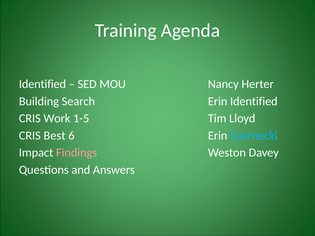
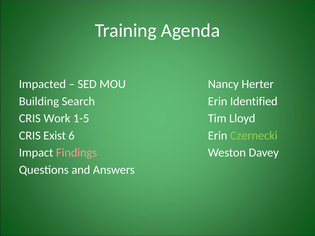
Identified at (42, 84): Identified -> Impacted
Best: Best -> Exist
Czernecki colour: light blue -> light green
